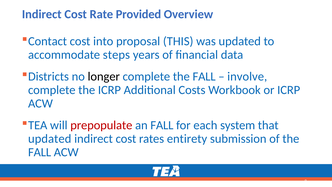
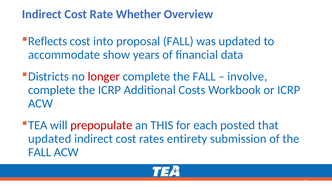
Provided: Provided -> Whether
Contact: Contact -> Reflects
proposal THIS: THIS -> FALL
steps: steps -> show
longer colour: black -> red
an FALL: FALL -> THIS
system: system -> posted
